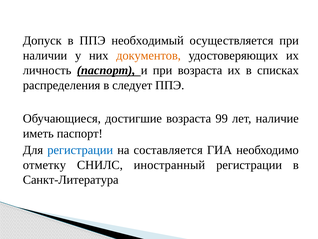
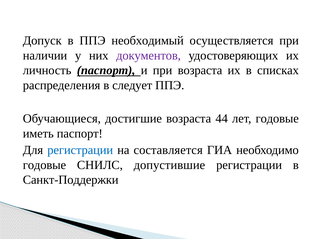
документов colour: orange -> purple
99: 99 -> 44
лет наличие: наличие -> годовые
отметку at (44, 165): отметку -> годовые
иностранный: иностранный -> допустившие
Санкт-Литература: Санкт-Литература -> Санкт-Поддержки
